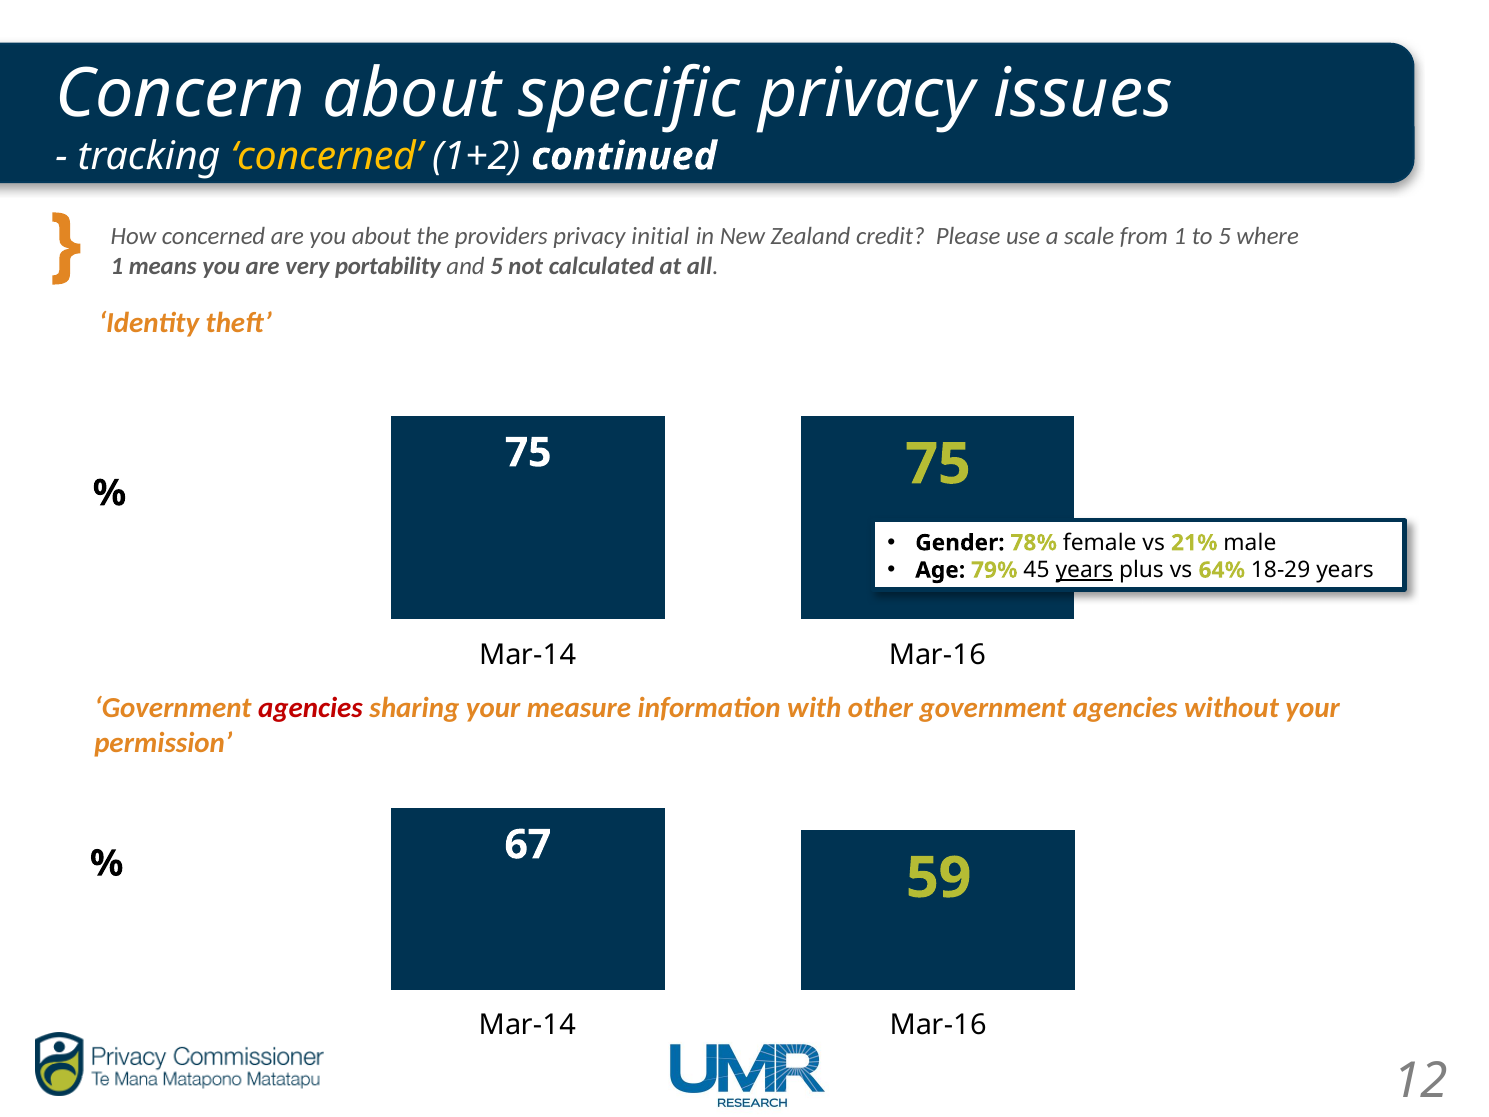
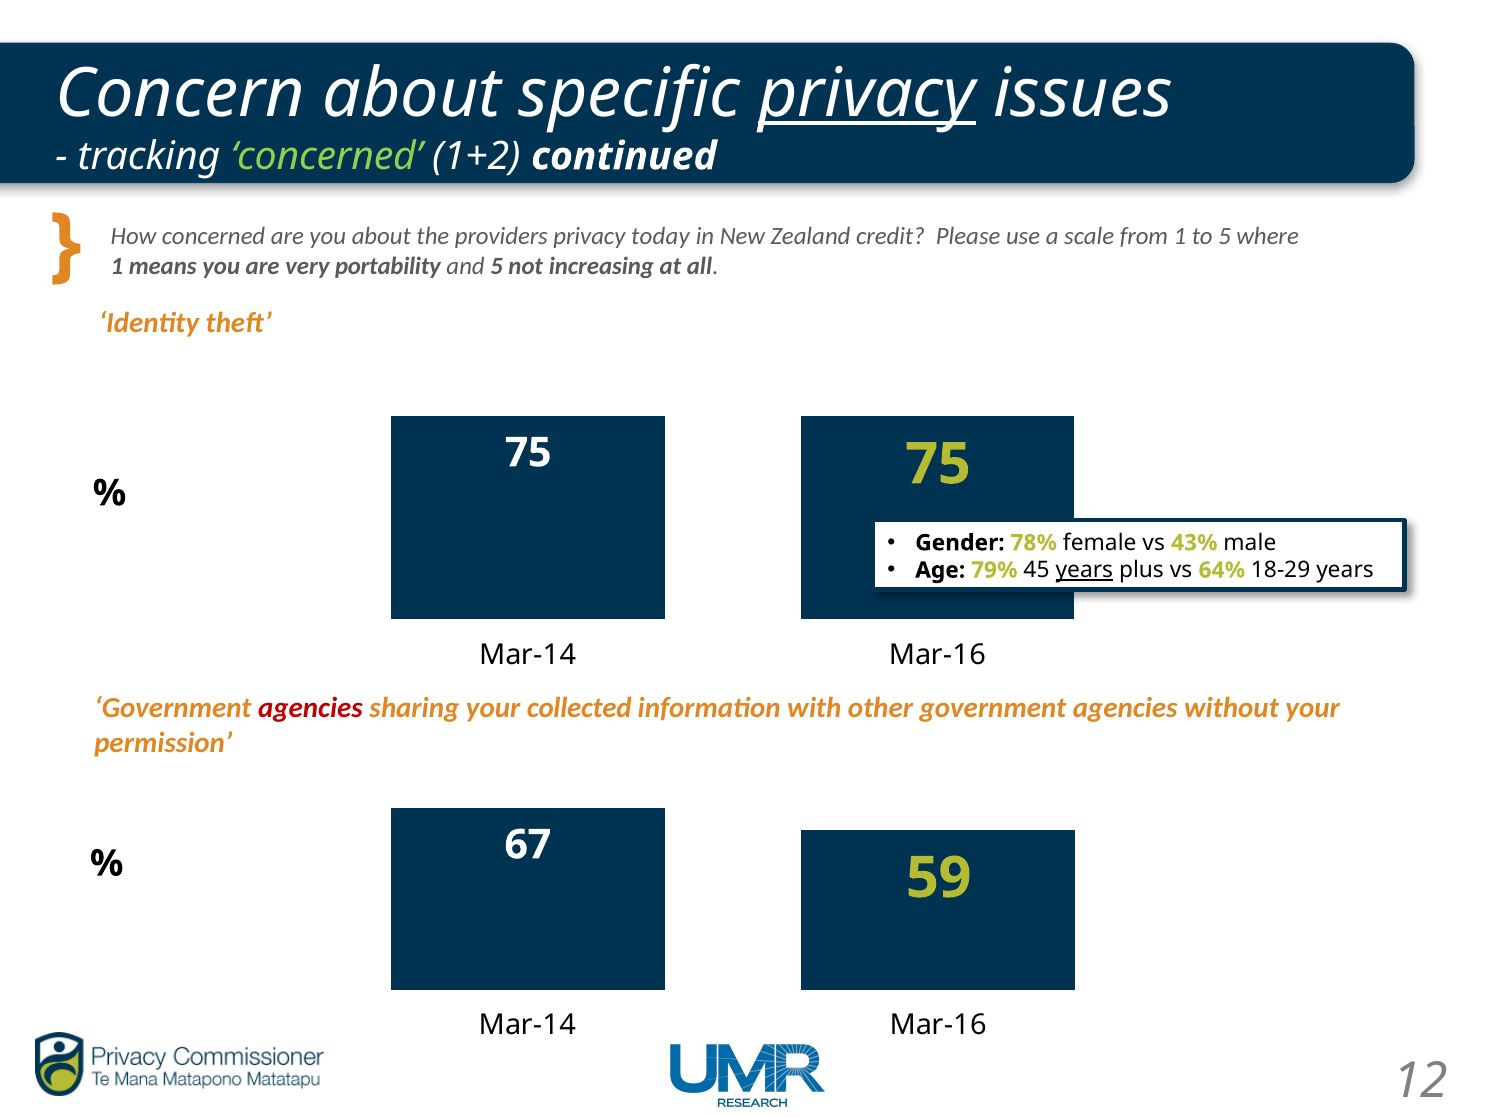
privacy at (867, 94) underline: none -> present
concerned at (327, 156) colour: yellow -> light green
initial: initial -> today
calculated: calculated -> increasing
21%: 21% -> 43%
measure: measure -> collected
